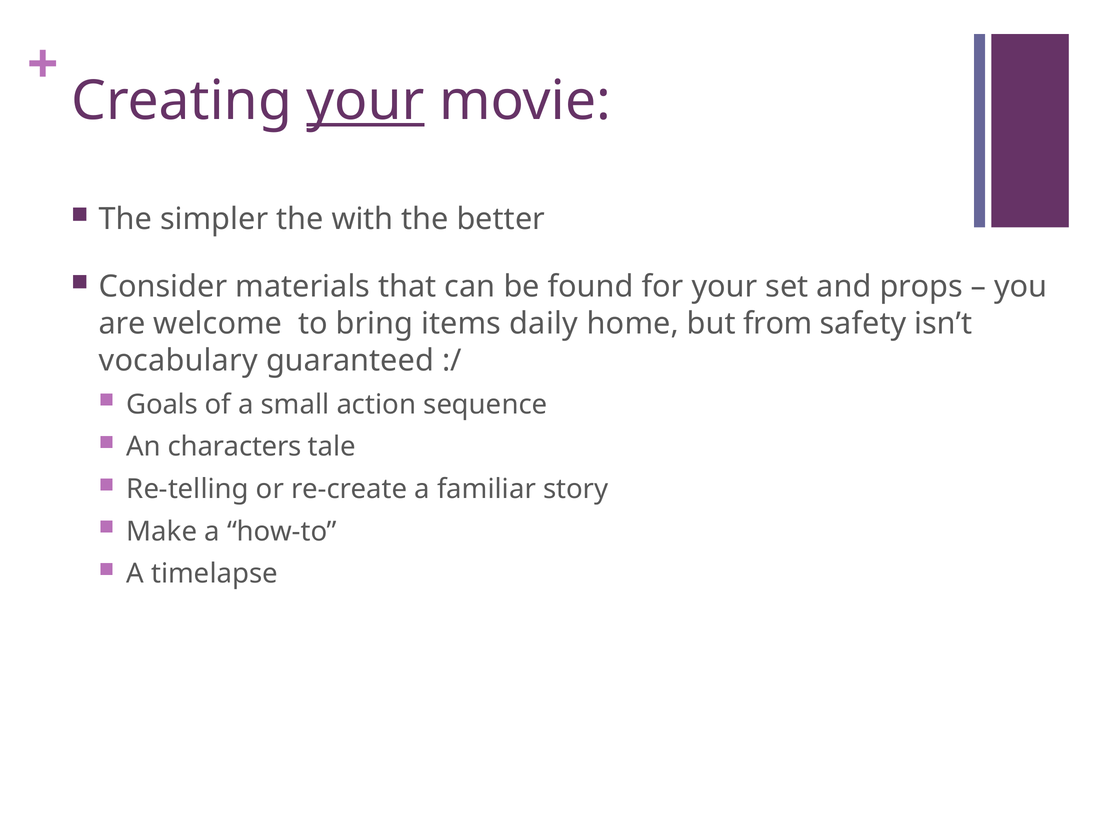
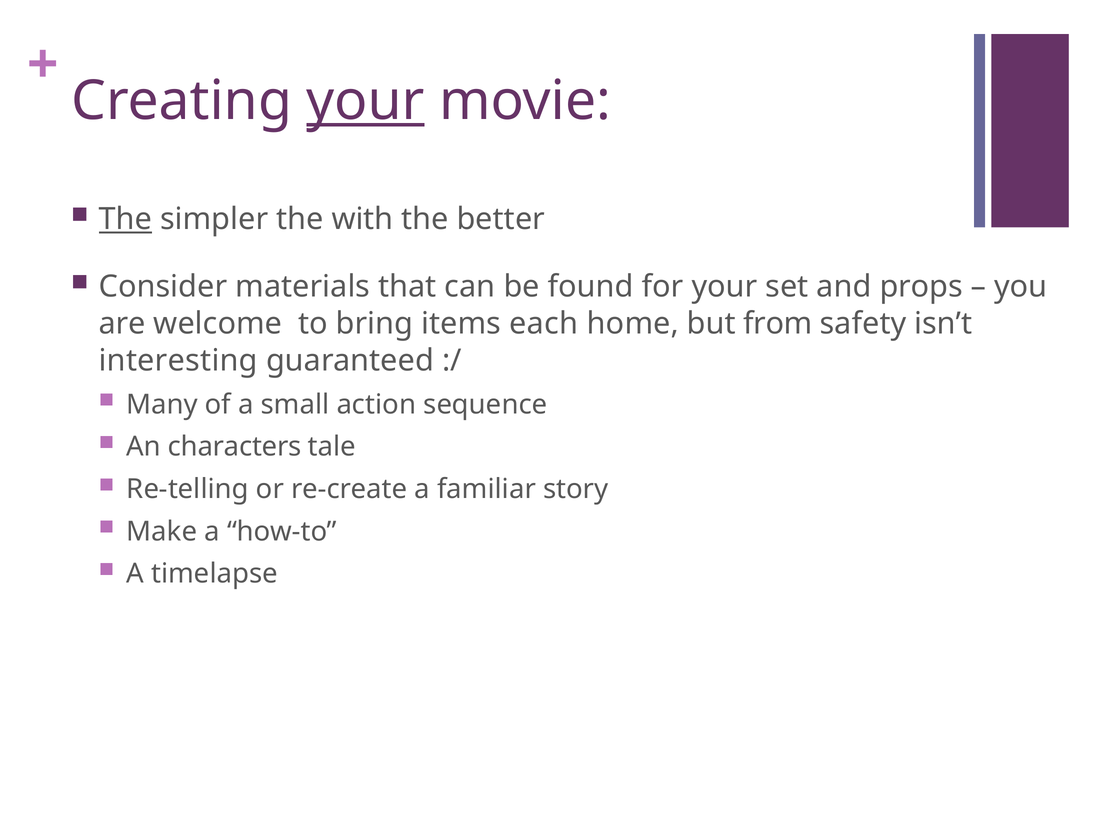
The at (126, 219) underline: none -> present
daily: daily -> each
vocabulary: vocabulary -> interesting
Goals: Goals -> Many
